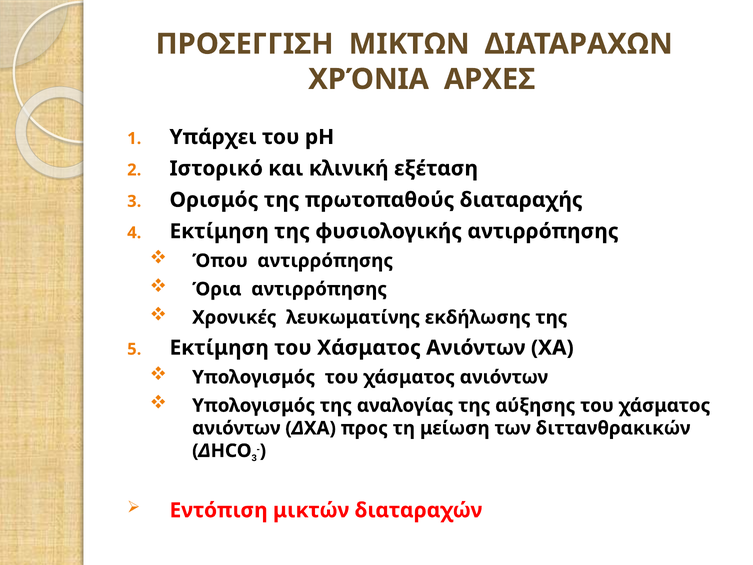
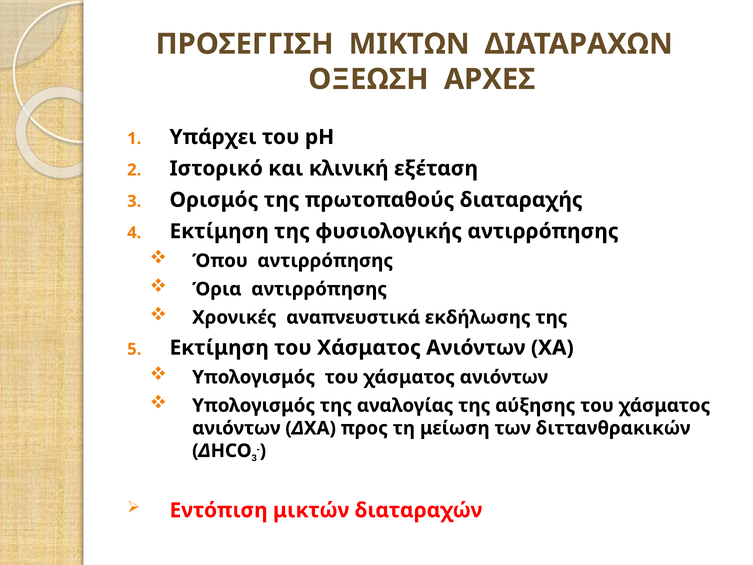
ΧΡΌΝΙΑ: ΧΡΌΝΙΑ -> ΟΞΕΩΣΗ
λευκωματίνης: λευκωματίνης -> αναπνευστικά
